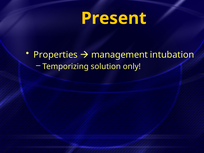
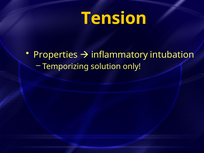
Present: Present -> Tension
management: management -> inflammatory
